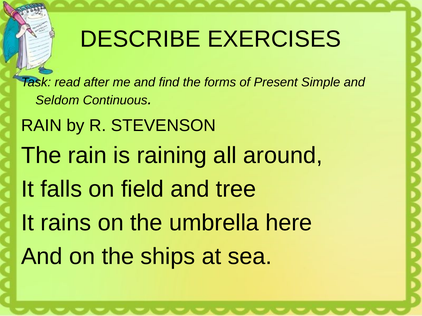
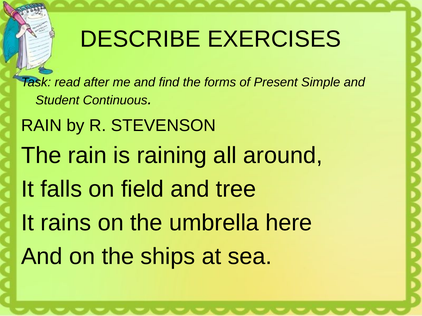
Seldom: Seldom -> Student
